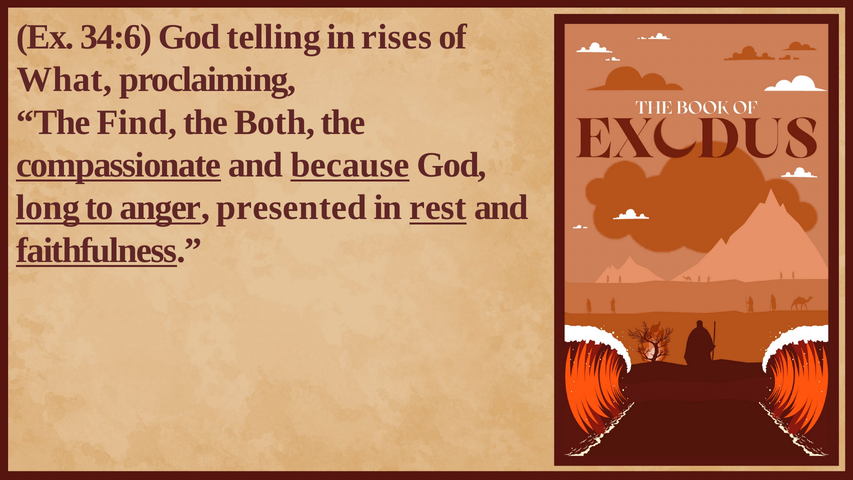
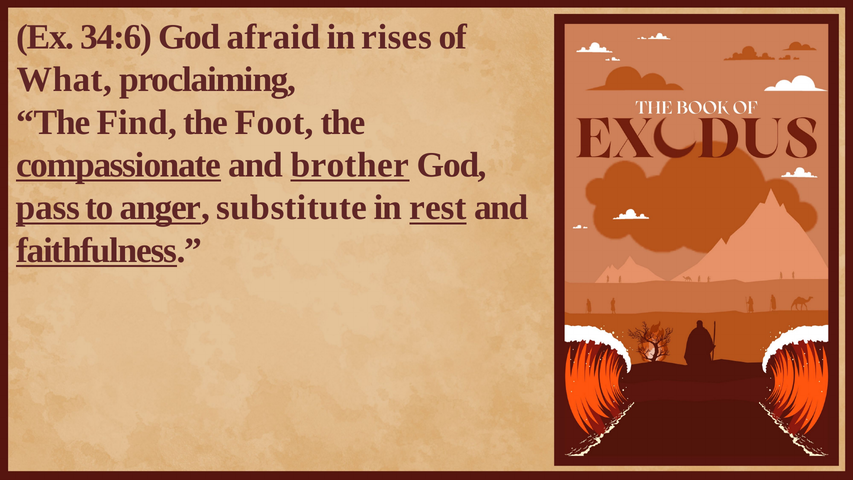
telling: telling -> afraid
Both: Both -> Foot
because: because -> brother
long: long -> pass
presented: presented -> substitute
